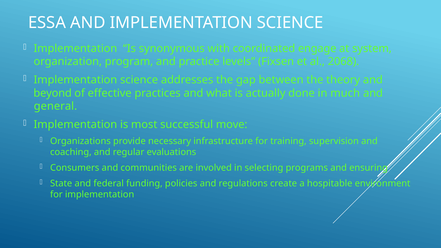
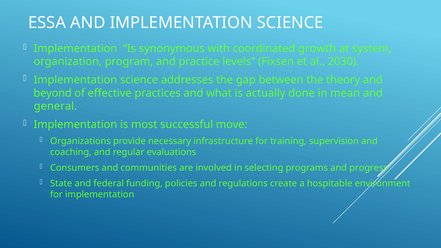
engage: engage -> growth
2068: 2068 -> 2030
much: much -> mean
ensuring: ensuring -> progress
